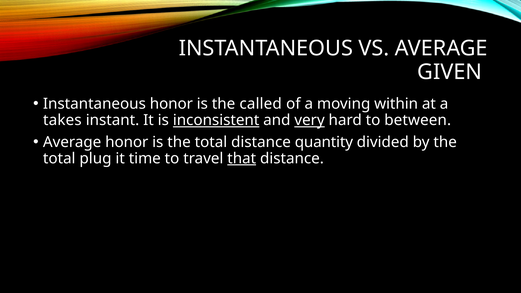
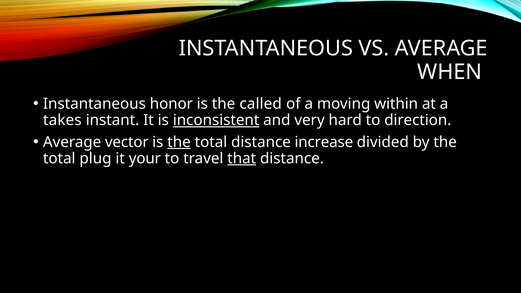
GIVEN: GIVEN -> WHEN
very underline: present -> none
between: between -> direction
Average honor: honor -> vector
the at (179, 142) underline: none -> present
quantity: quantity -> increase
time: time -> your
